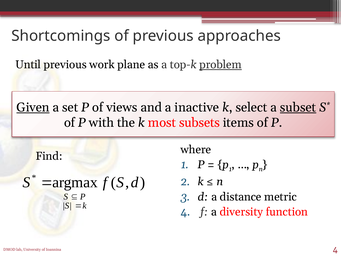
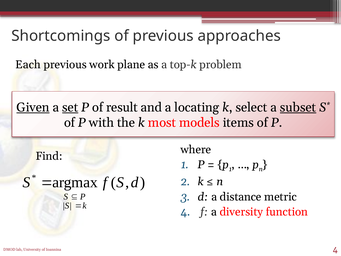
Until: Until -> Each
problem underline: present -> none
set underline: none -> present
views: views -> result
inactive: inactive -> locating
subsets: subsets -> models
